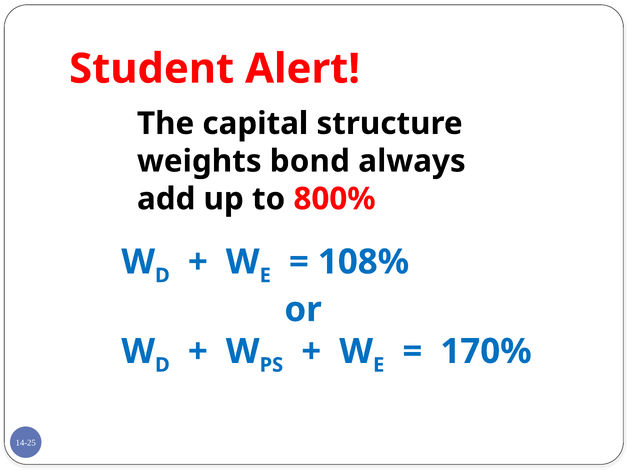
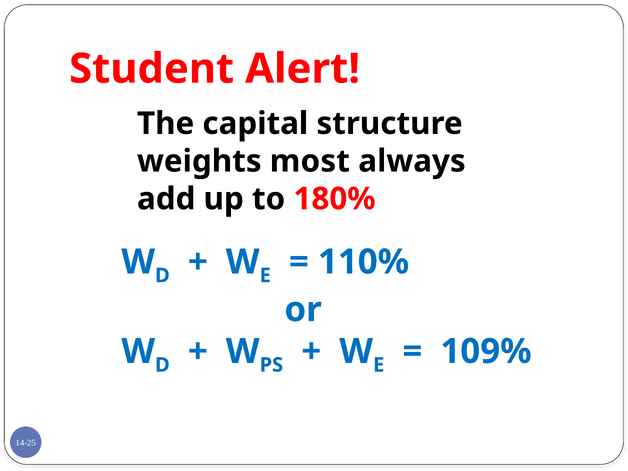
bond: bond -> most
800%: 800% -> 180%
108%: 108% -> 110%
170%: 170% -> 109%
